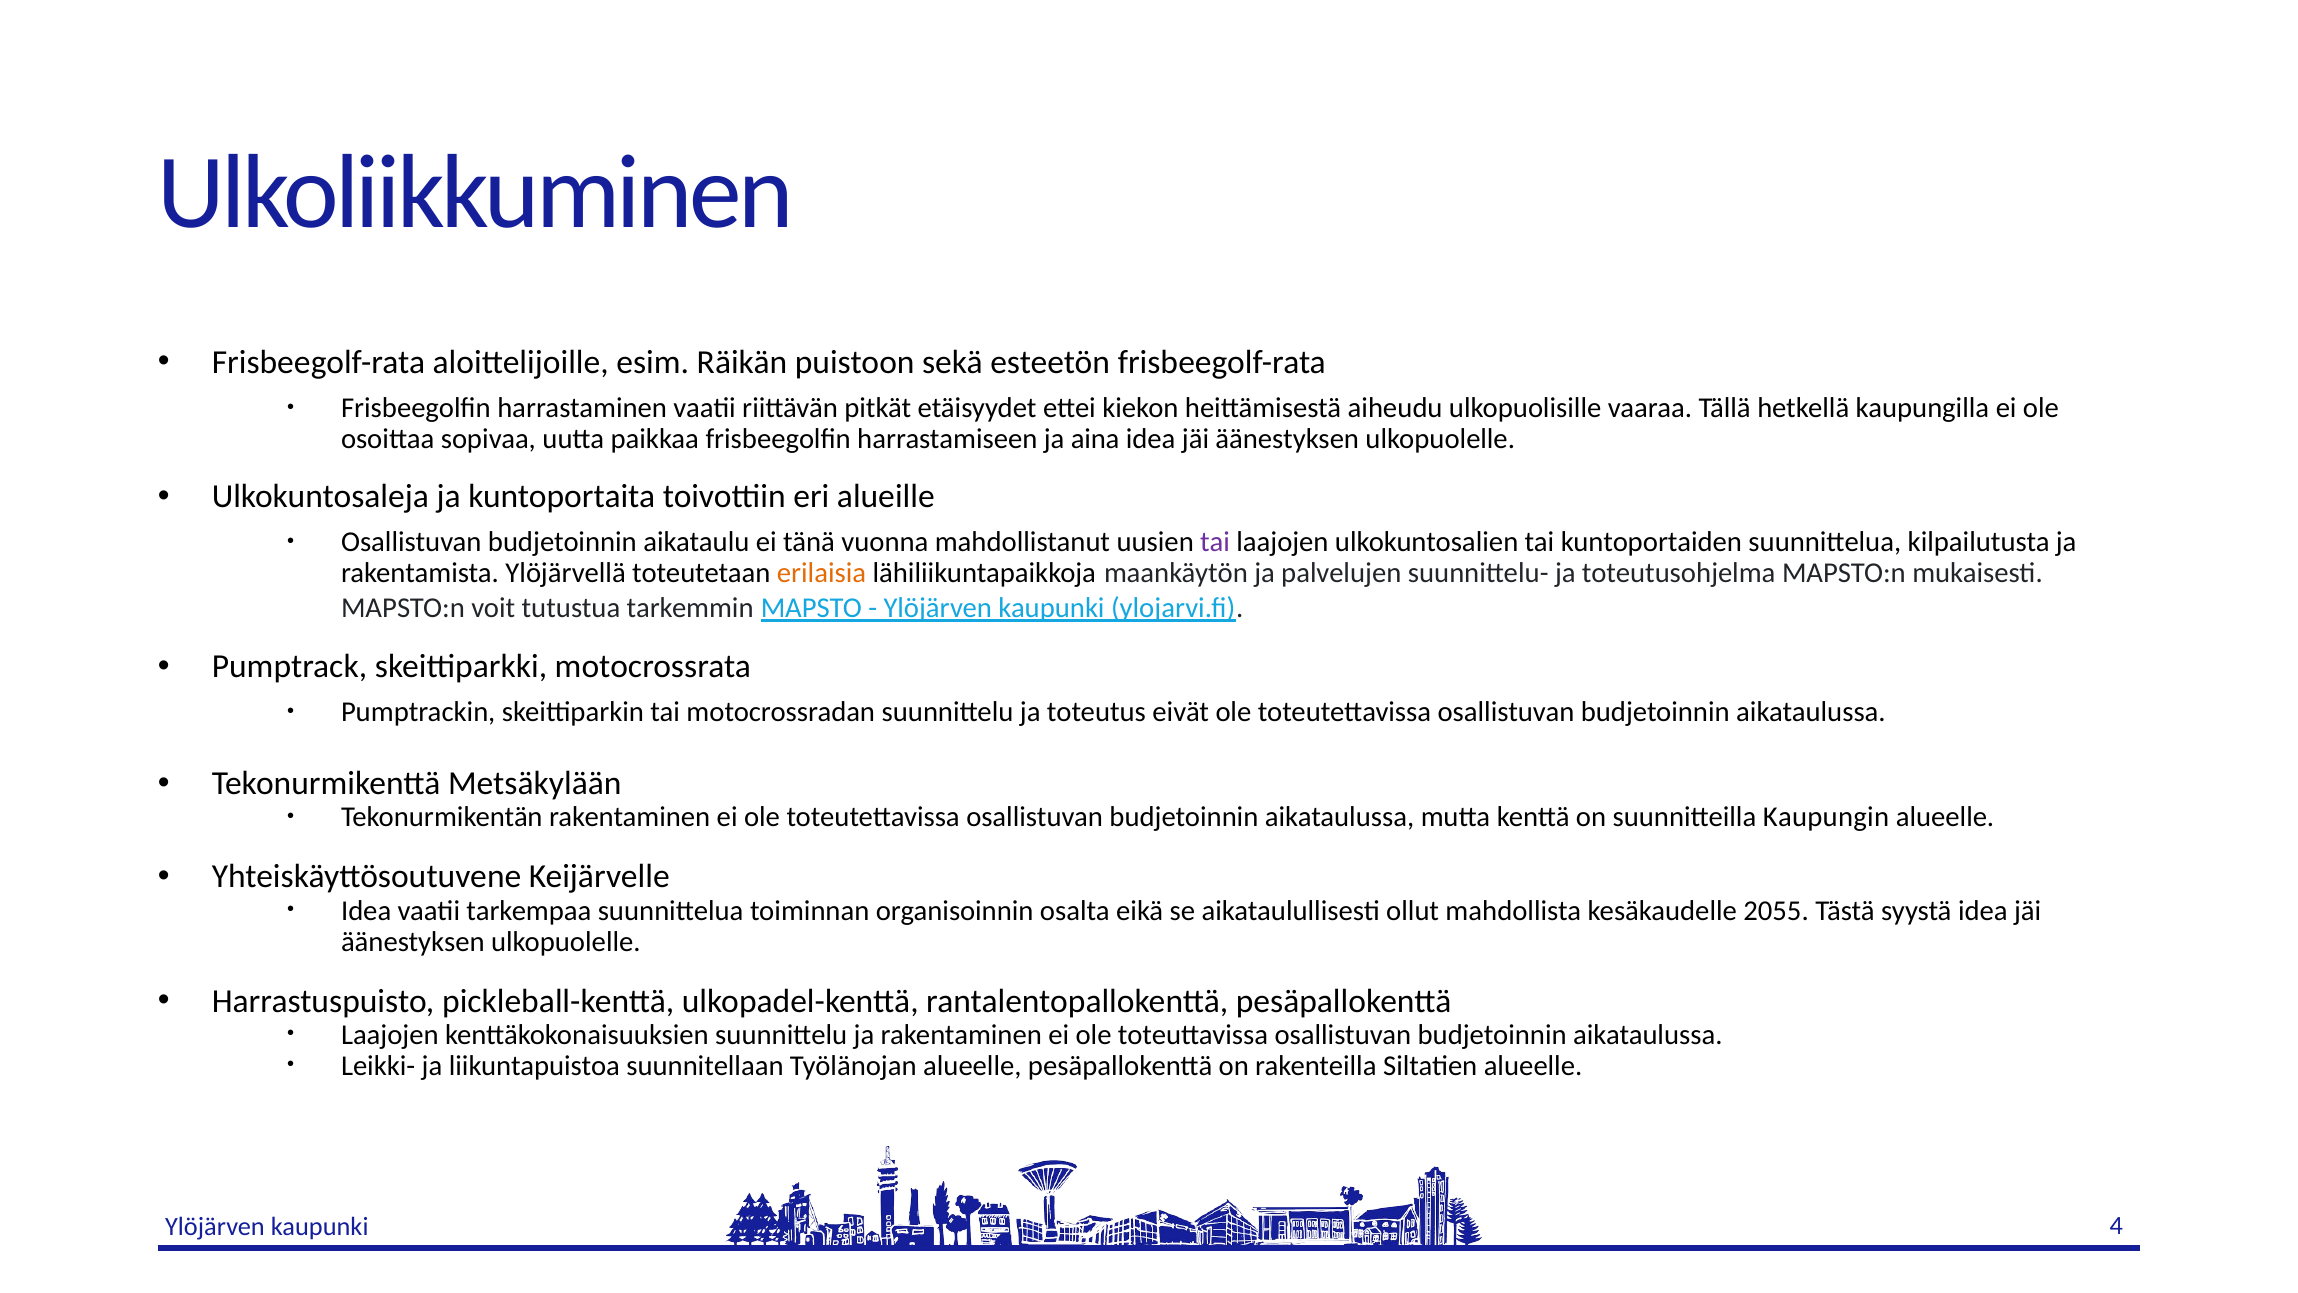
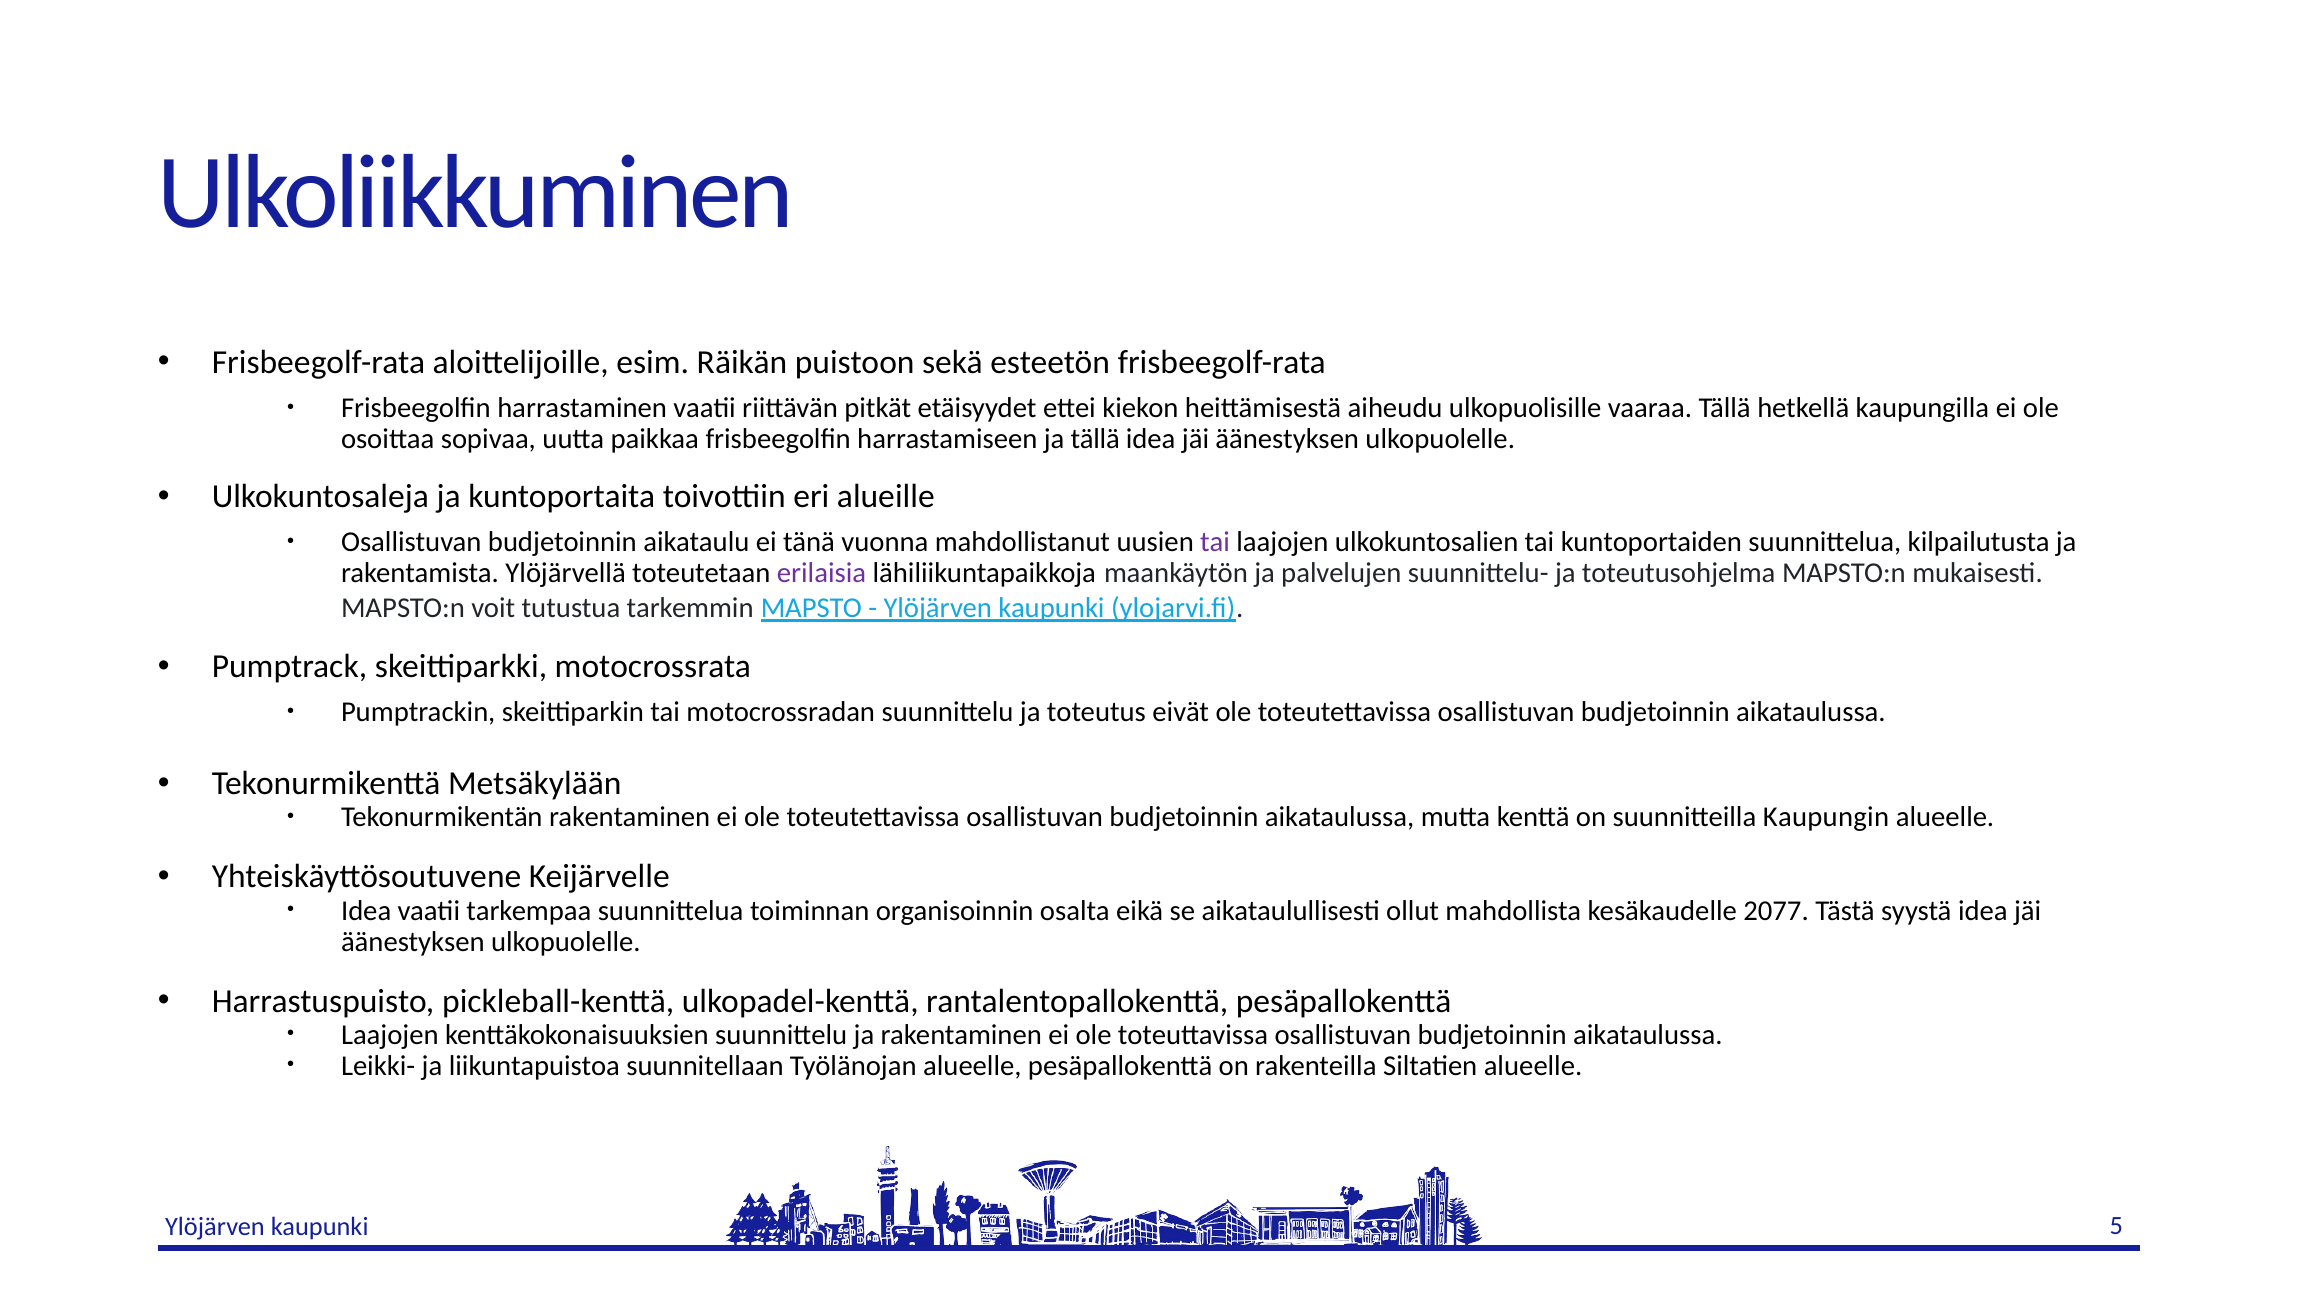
ja aina: aina -> tällä
erilaisia colour: orange -> purple
2055: 2055 -> 2077
4: 4 -> 5
